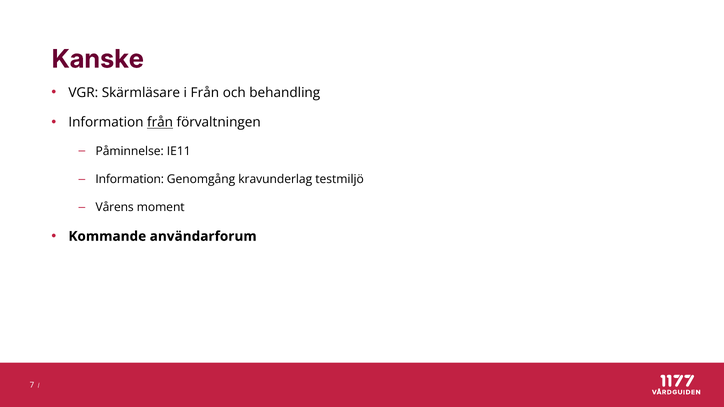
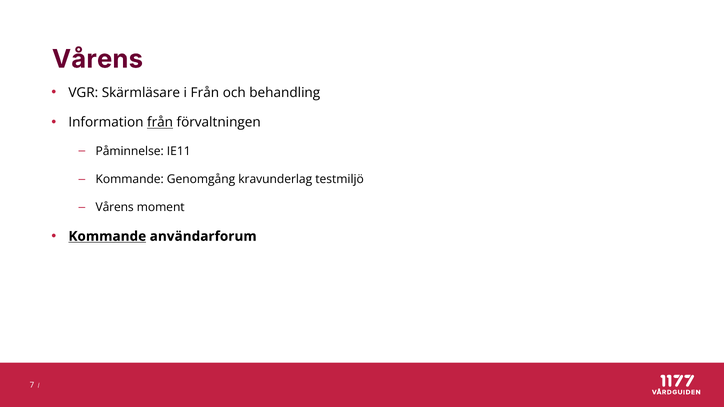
Kanske at (98, 59): Kanske -> Vårens
Information at (130, 179): Information -> Kommande
Kommande at (107, 236) underline: none -> present
